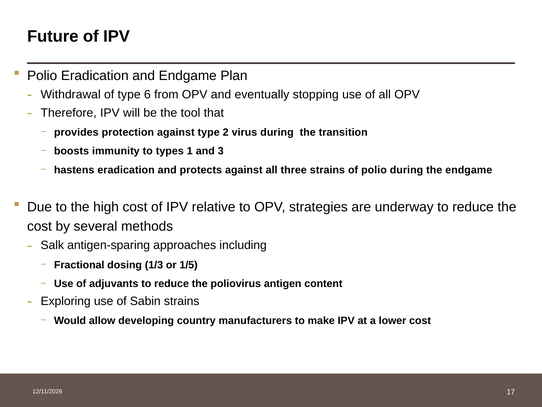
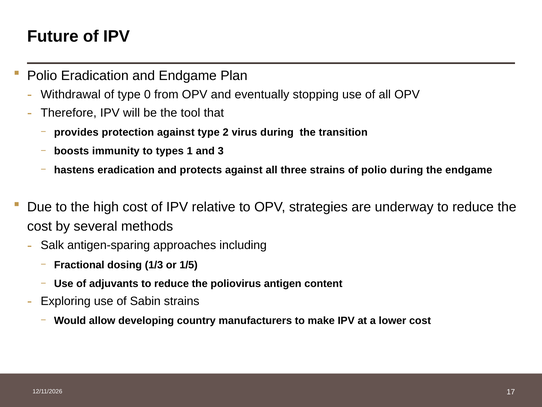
6: 6 -> 0
